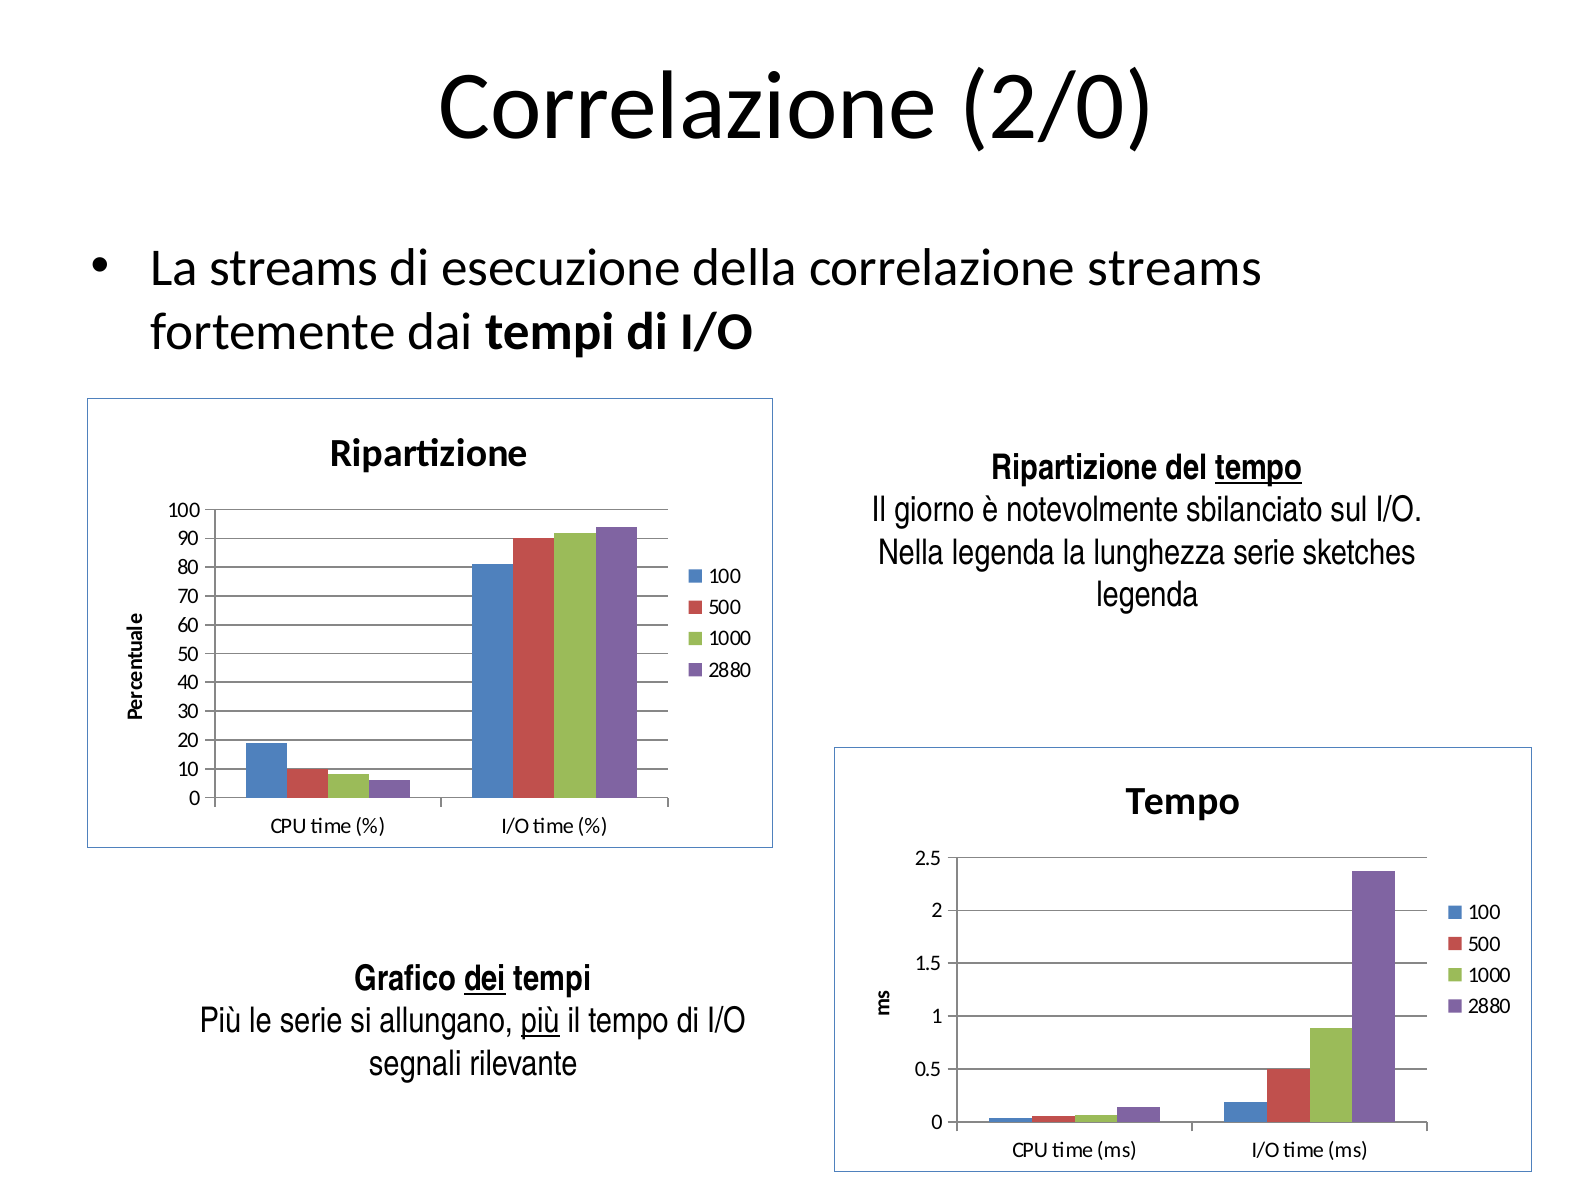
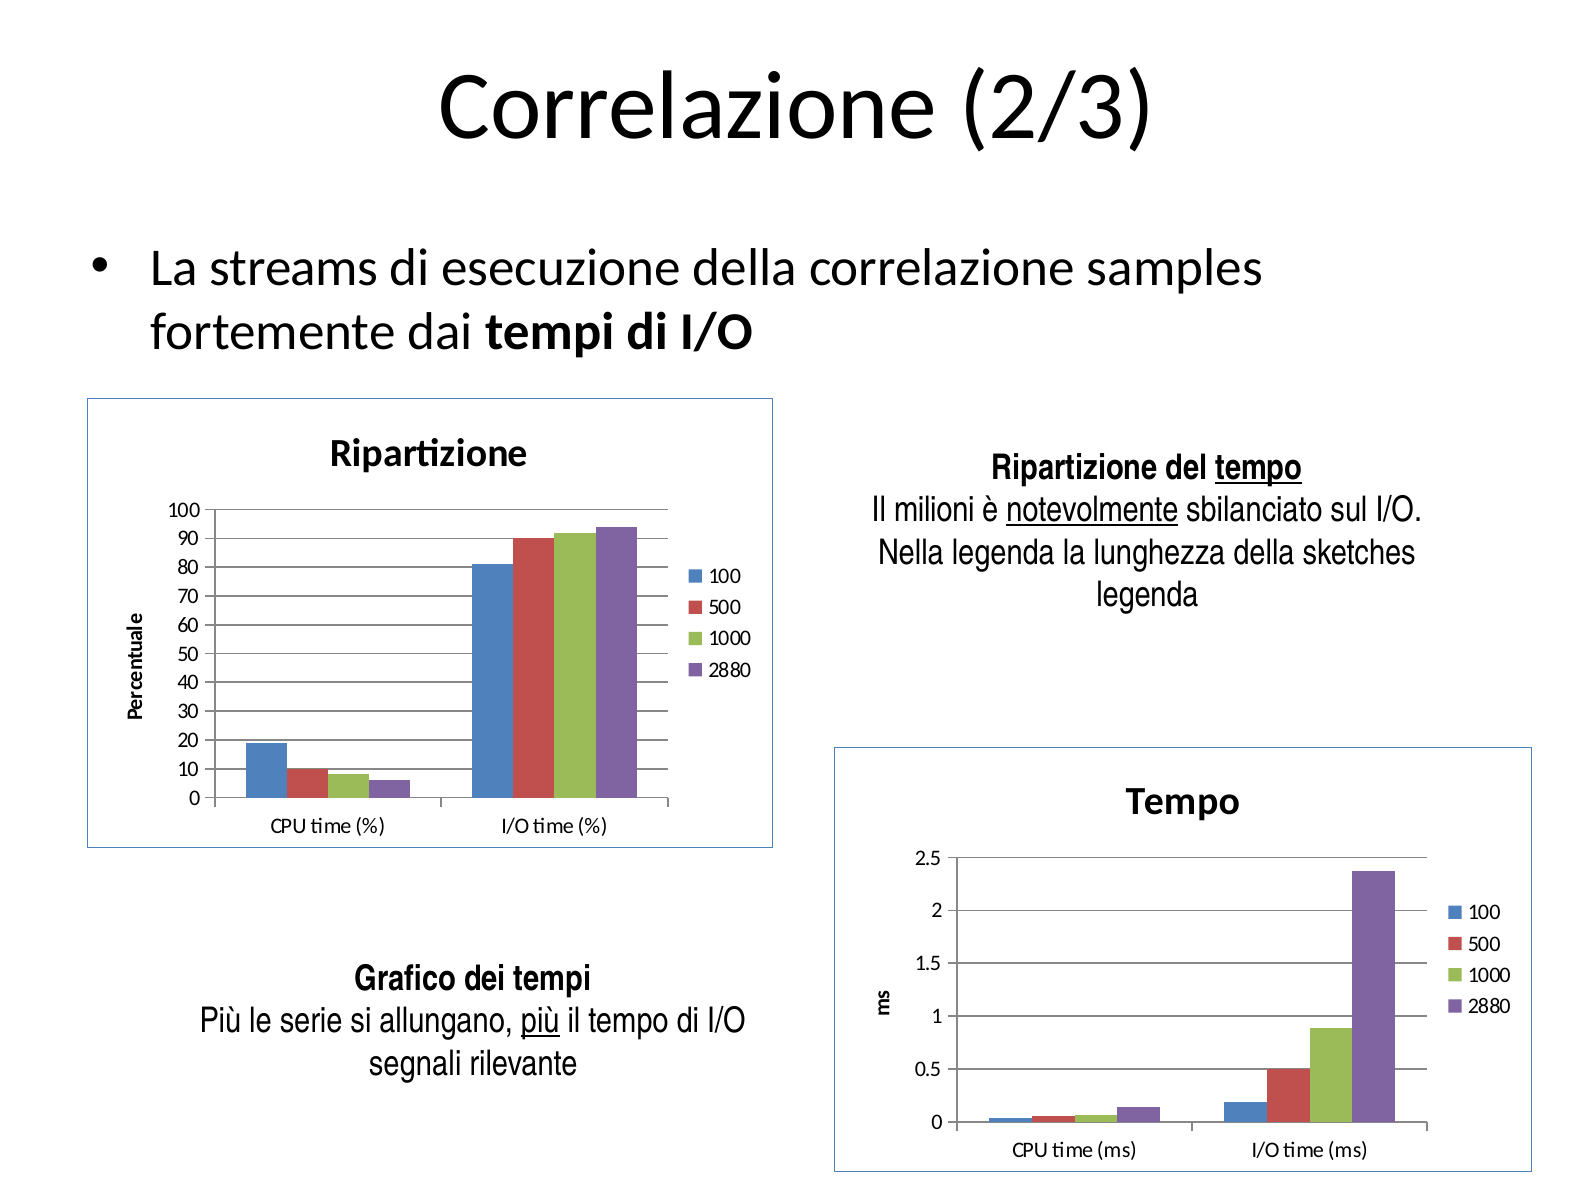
2/0: 2/0 -> 2/3
correlazione streams: streams -> samples
giorno: giorno -> milioni
notevolmente underline: none -> present
lunghezza serie: serie -> della
dei underline: present -> none
